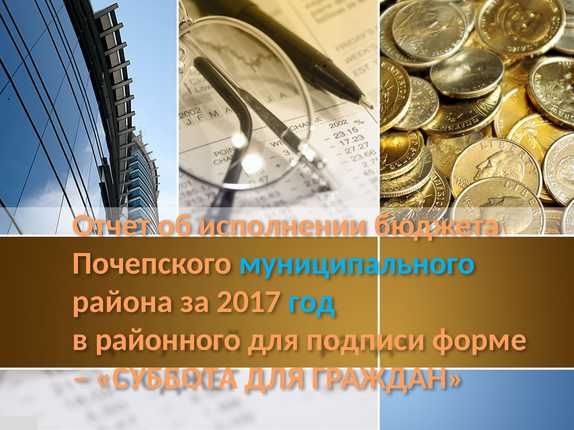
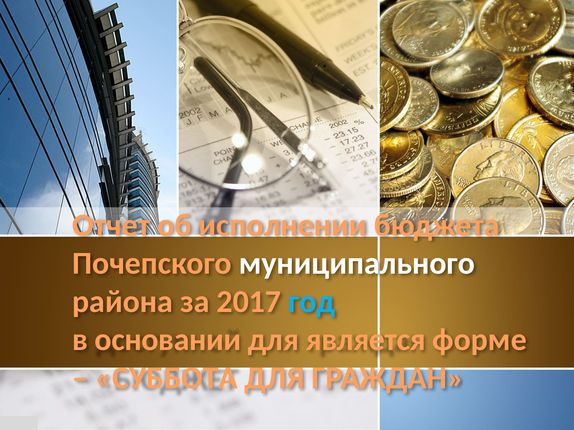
муниципального colour: light blue -> white
районного: районного -> основании
подписи: подписи -> является
